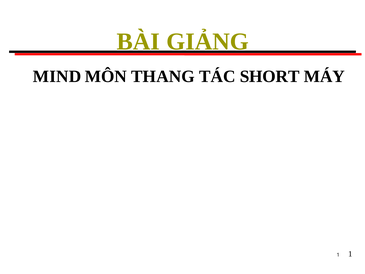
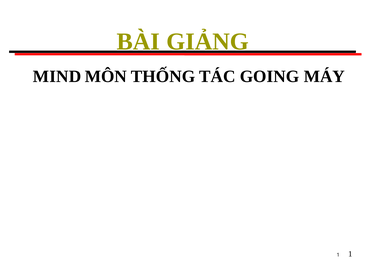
THANG: THANG -> THỐNG
SHORT: SHORT -> GOING
